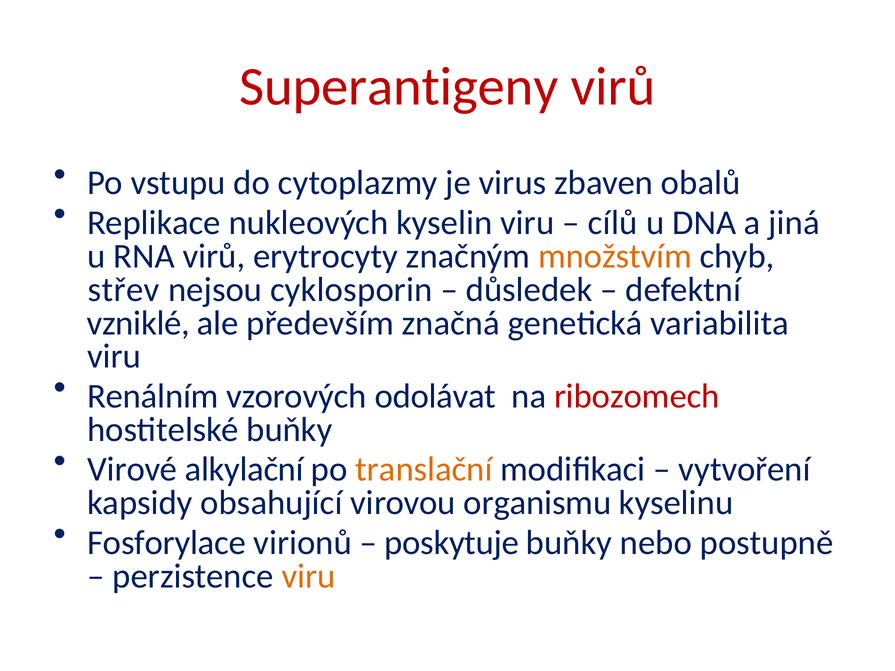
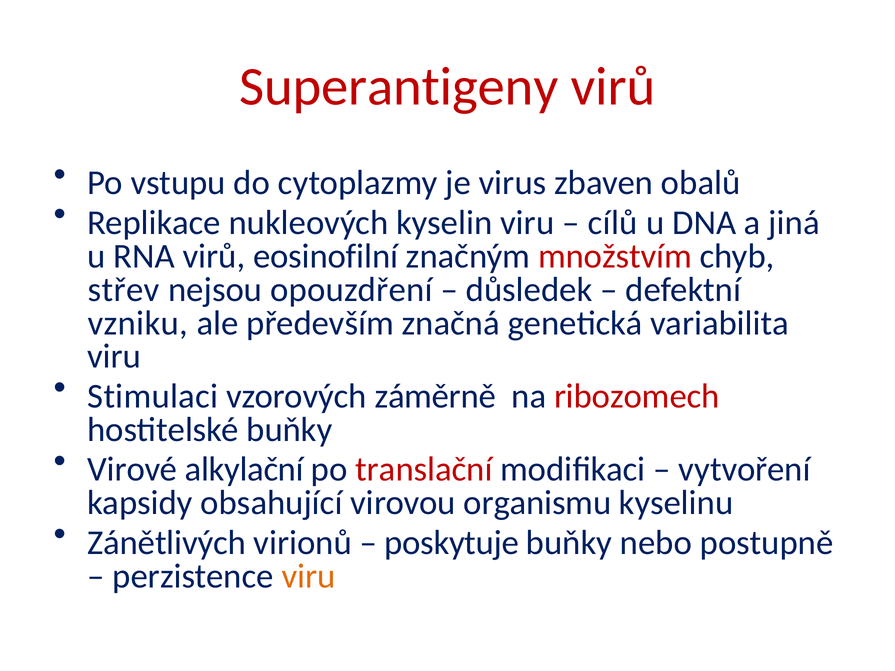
erytrocyty: erytrocyty -> eosinofilní
množstvím colour: orange -> red
cyklosporin: cyklosporin -> opouzdření
vzniklé: vzniklé -> vzniku
Renálním: Renálním -> Stimulaci
odolávat: odolávat -> záměrně
translační colour: orange -> red
Fosforylace: Fosforylace -> Zánětlivých
